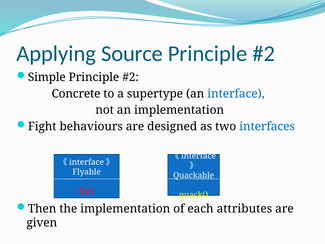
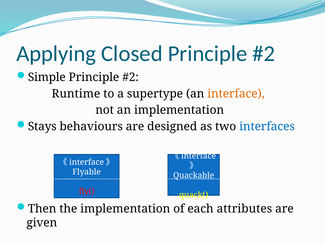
Source: Source -> Closed
Concrete: Concrete -> Runtime
interface colour: blue -> orange
Fight: Fight -> Stays
